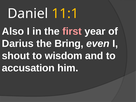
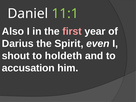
11:1 colour: yellow -> light green
Bring: Bring -> Spirit
wisdom: wisdom -> holdeth
